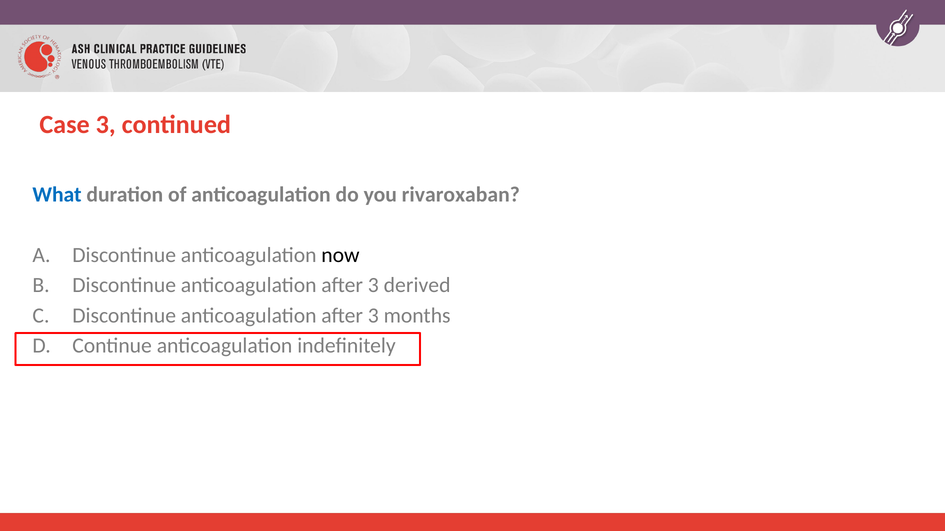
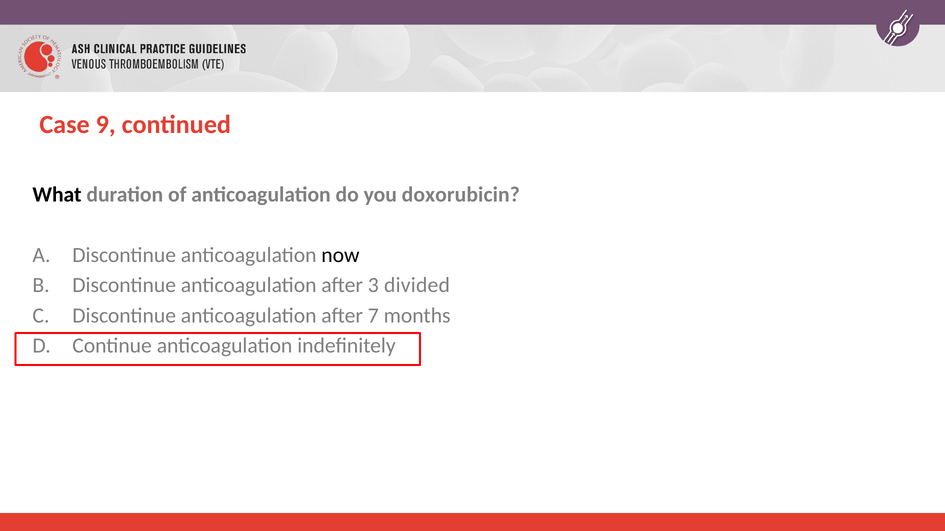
Case 3: 3 -> 9
What colour: blue -> black
rivaroxaban: rivaroxaban -> doxorubicin
derived: derived -> divided
3 at (373, 316): 3 -> 7
